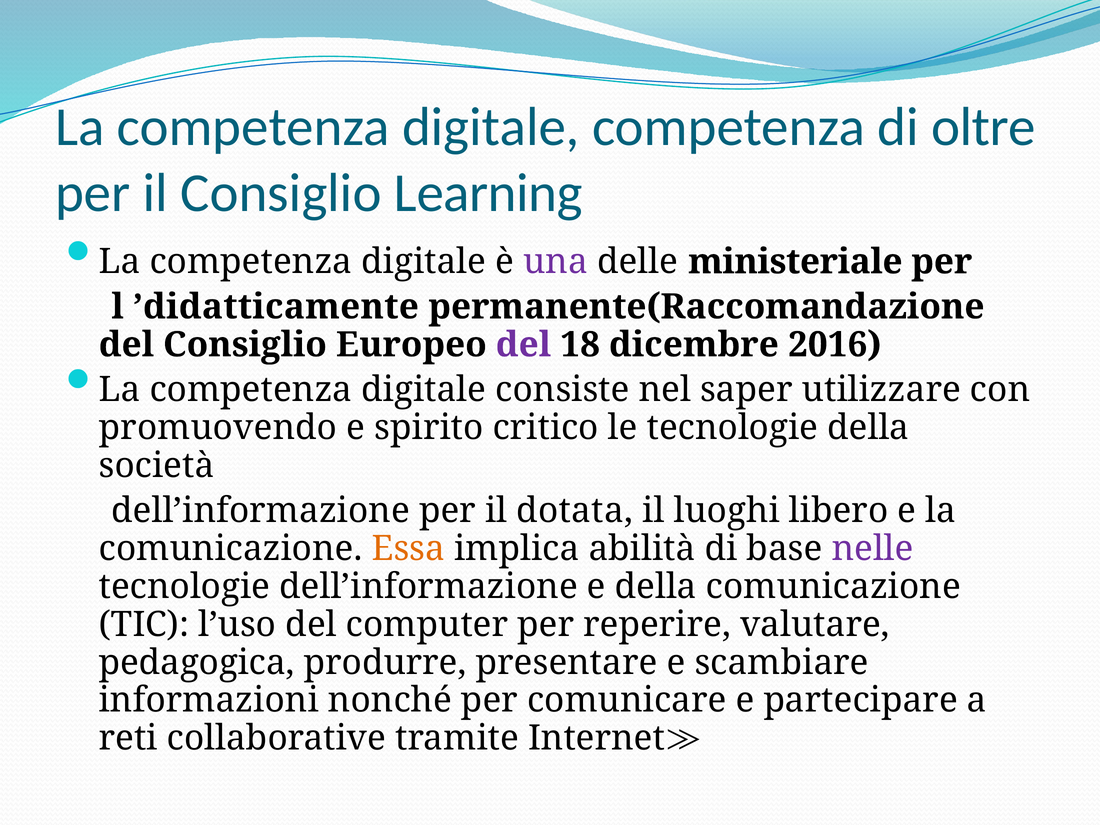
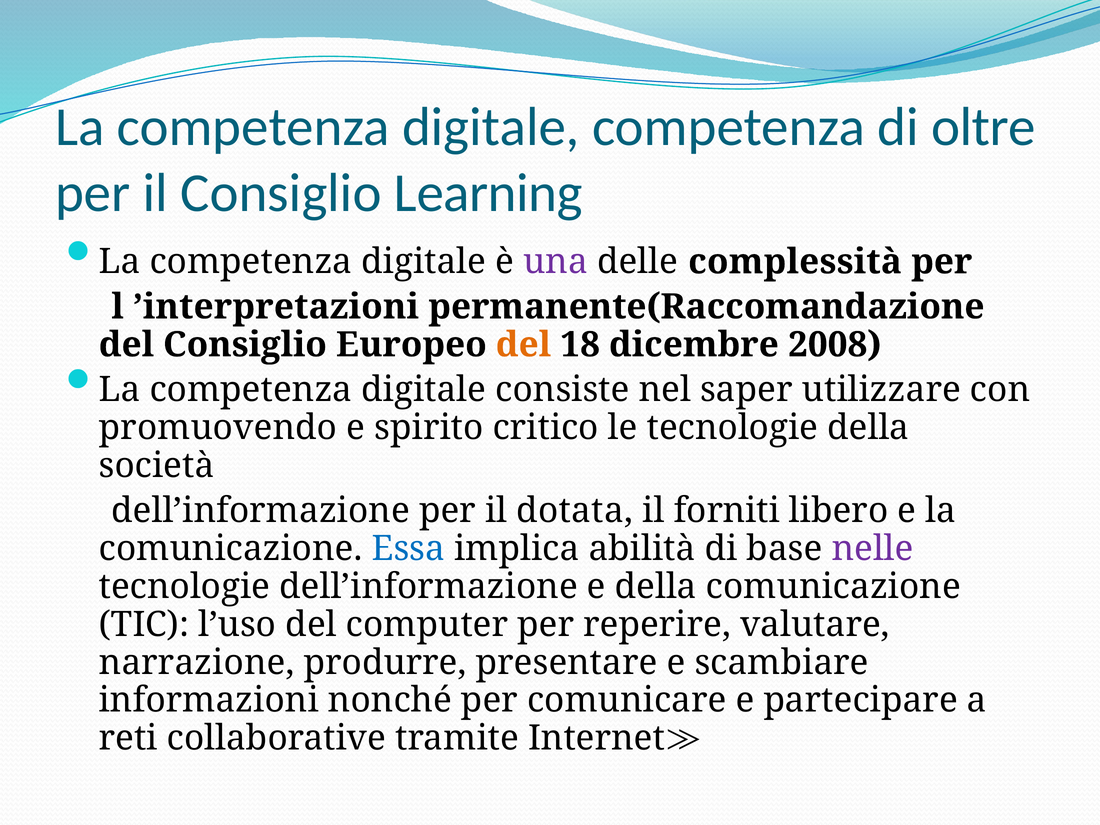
ministeriale: ministeriale -> complessità
’didatticamente: ’didatticamente -> ’interpretazioni
del at (523, 345) colour: purple -> orange
2016: 2016 -> 2008
luoghi: luoghi -> forniti
Essa colour: orange -> blue
pedagogica: pedagogica -> narrazione
